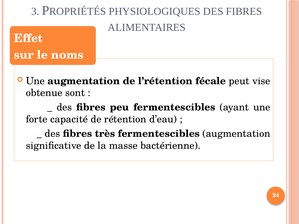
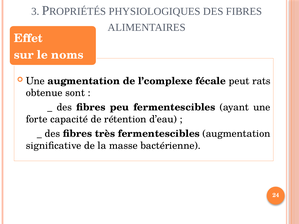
l’rétention: l’rétention -> l’complexe
vise: vise -> rats
